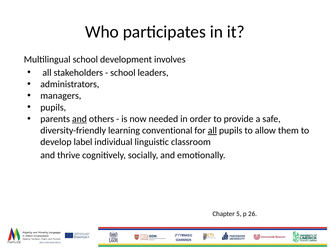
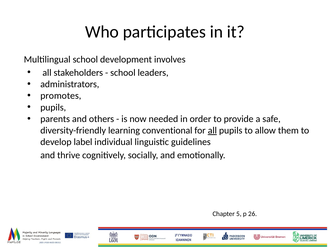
managers: managers -> promotes
and at (79, 119) underline: present -> none
classroom: classroom -> guidelines
